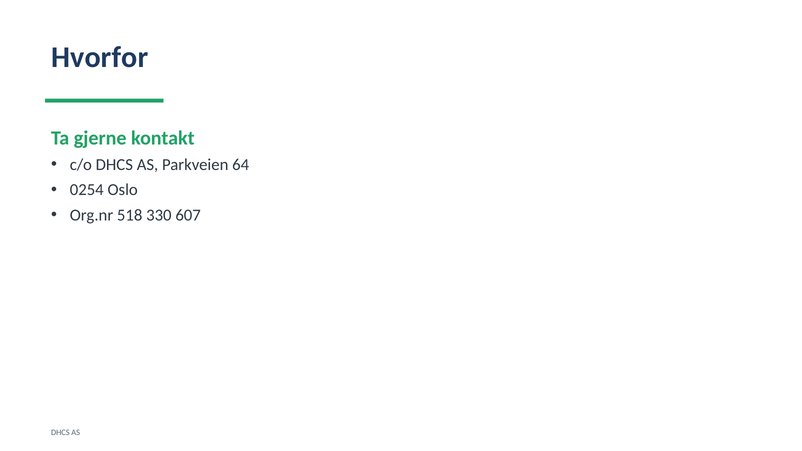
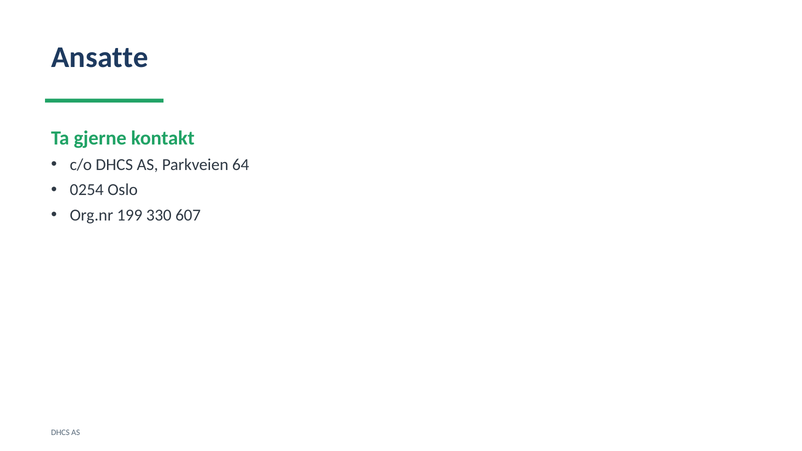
Hvorfor: Hvorfor -> Ansatte
518: 518 -> 199
